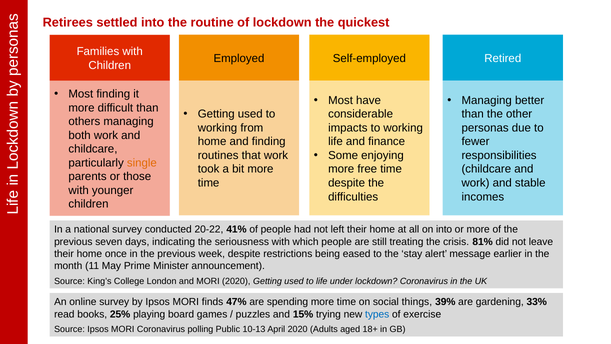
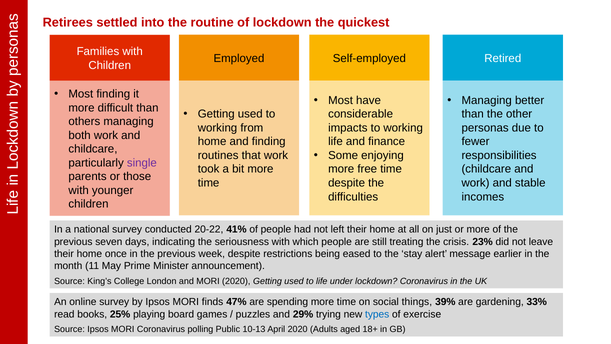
single colour: orange -> purple
on into: into -> just
81%: 81% -> 23%
15%: 15% -> 29%
